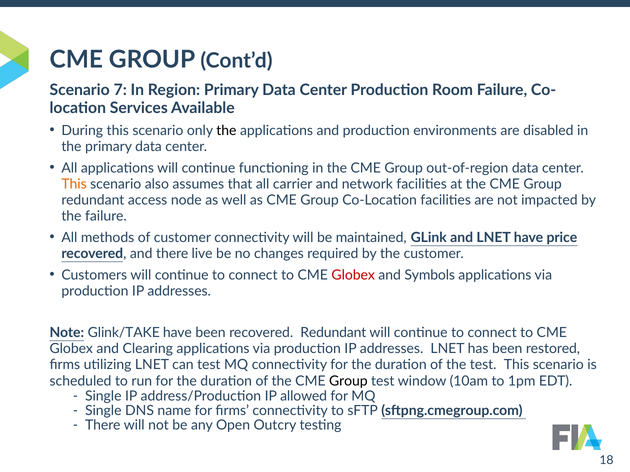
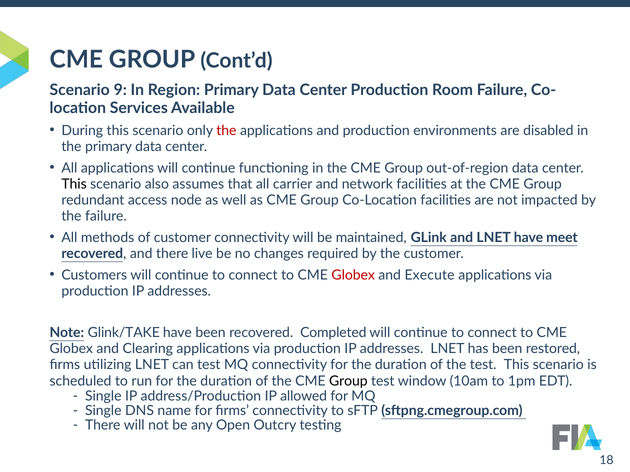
7: 7 -> 9
the at (226, 131) colour: black -> red
This at (74, 184) colour: orange -> black
price: price -> meet
Symbols: Symbols -> Execute
recovered Redundant: Redundant -> Completed
